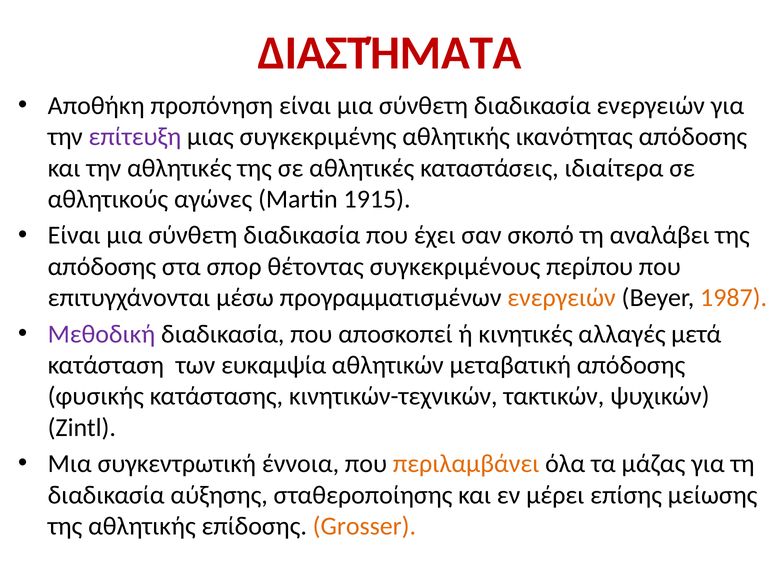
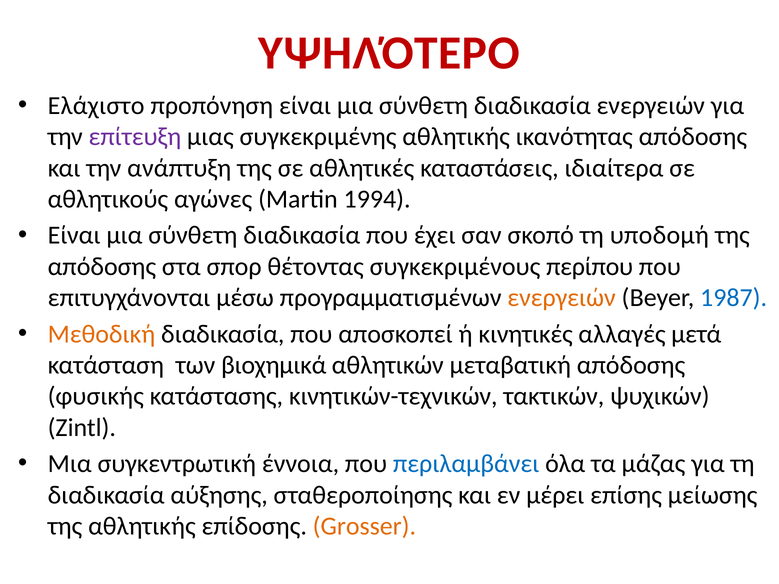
ΔΙΑΣΤΉΜΑΤΑ: ΔΙΑΣΤΉΜΑΤΑ -> ΥΨΗΛΌΤΕΡΟ
Αποθήκη: Αποθήκη -> Ελάχιστο
την αθλητικές: αθλητικές -> ανάπτυξη
1915: 1915 -> 1994
αναλάβει: αναλάβει -> υποδομή
1987 colour: orange -> blue
Μεθοδική colour: purple -> orange
ευκαμψία: ευκαμψία -> βιοχημικά
περιλαμβάνει colour: orange -> blue
